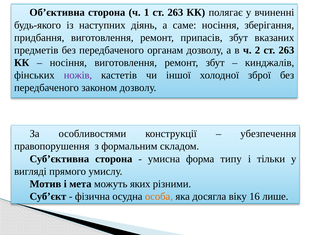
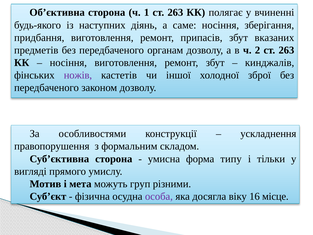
убезпечення: убезпечення -> ускладнення
яких: яких -> груп
особа colour: orange -> purple
лише: лише -> місце
